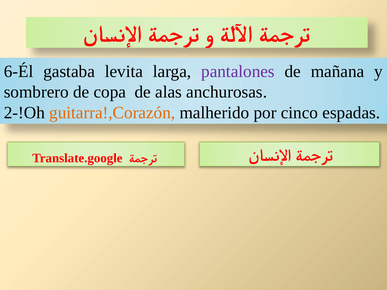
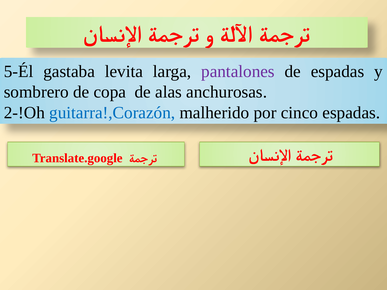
6-Él: 6-Él -> 5-Él
de mañana: mañana -> espadas
guitarra!,Corazón colour: orange -> blue
